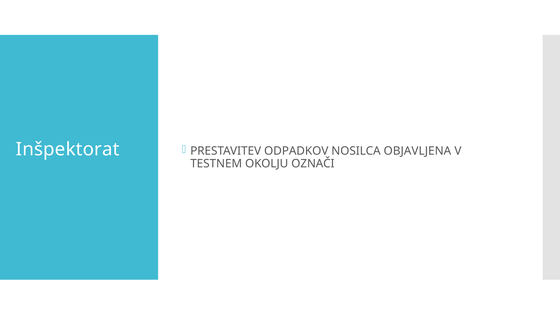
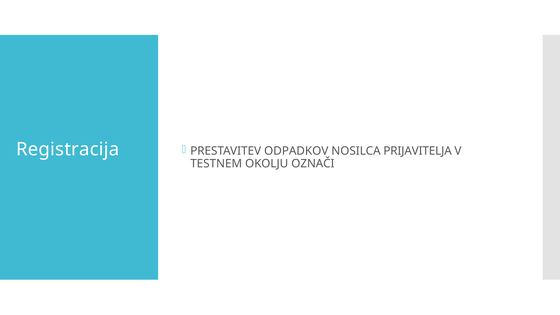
Inšpektorat: Inšpektorat -> Registracija
OBJAVLJENA: OBJAVLJENA -> PRIJAVITELJA
